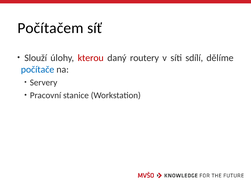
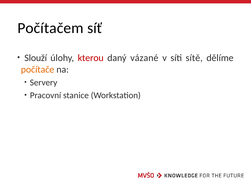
routery: routery -> vázané
sdílí: sdílí -> sítě
počítače colour: blue -> orange
